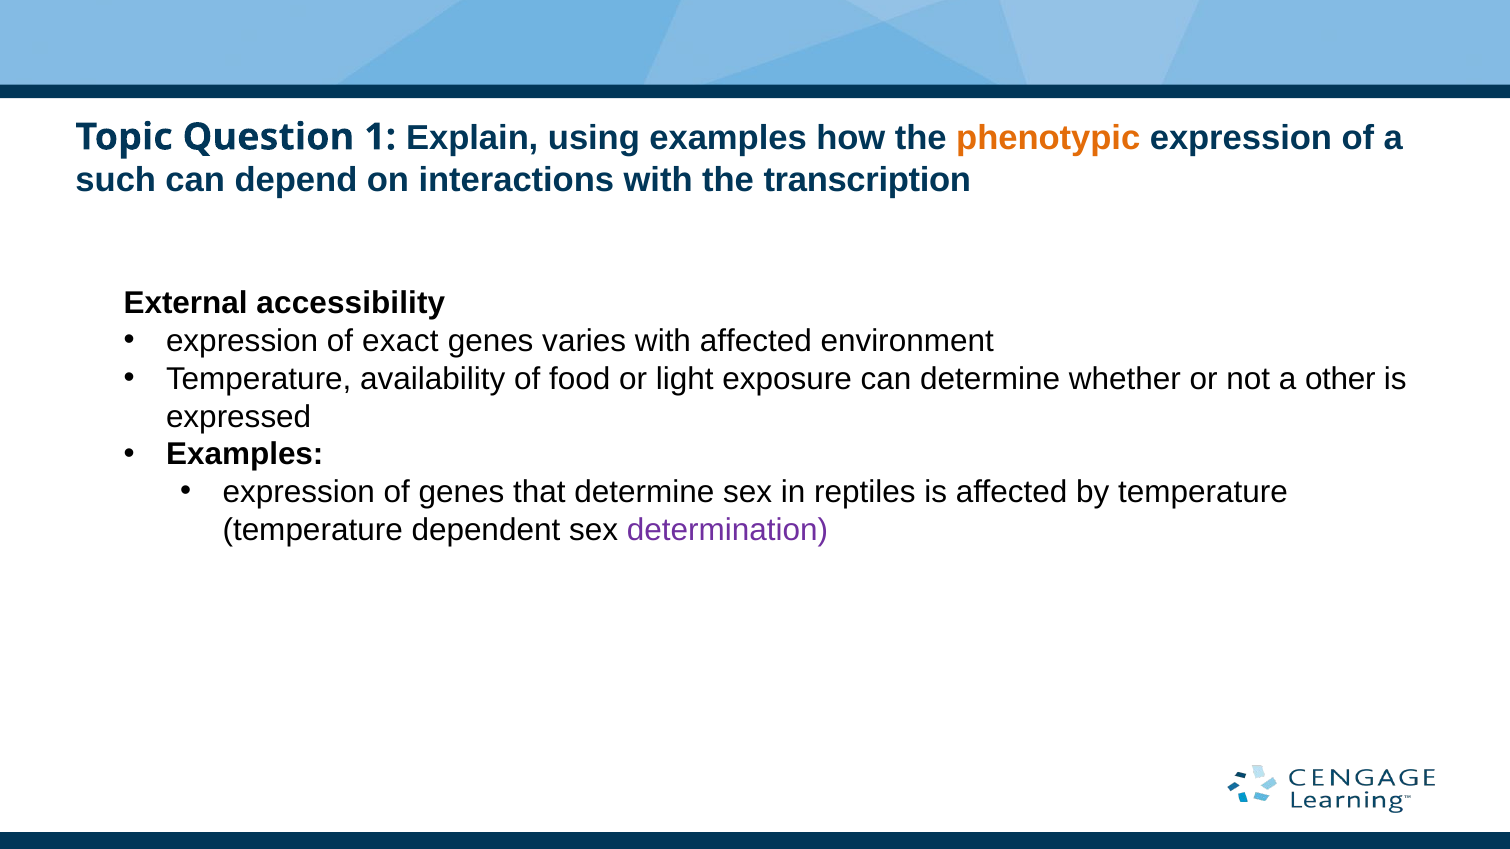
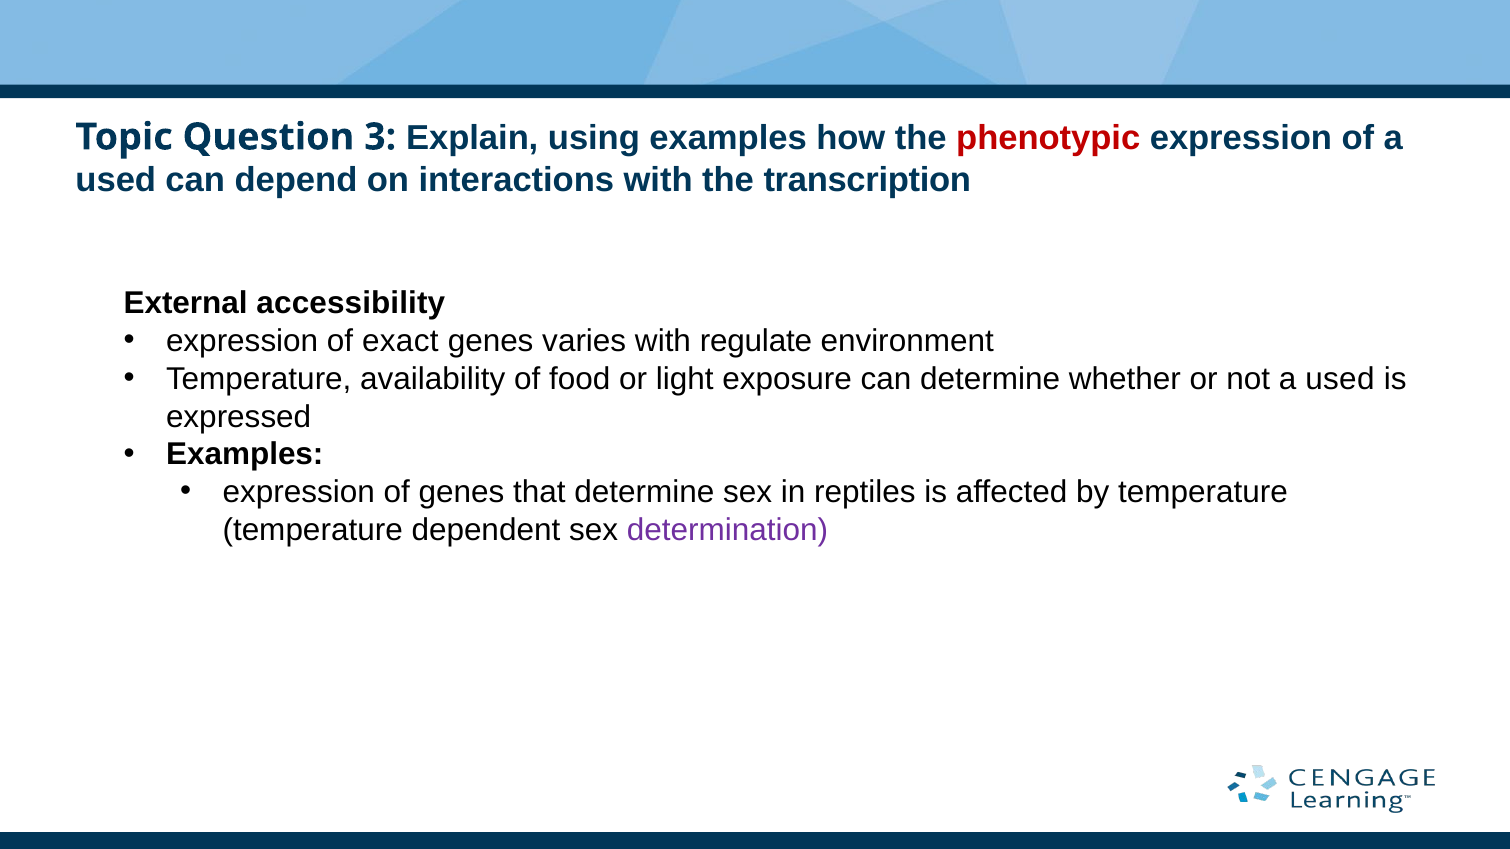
1: 1 -> 3
phenotypic colour: orange -> red
such at (116, 180): such -> used
with affected: affected -> regulate
not a other: other -> used
